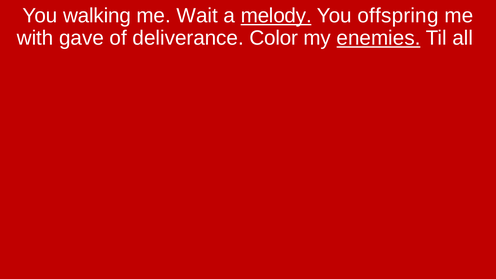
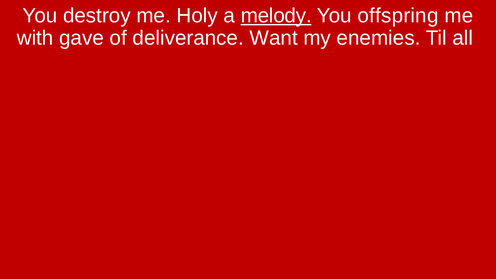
walking: walking -> destroy
Wait: Wait -> Holy
Color: Color -> Want
enemies underline: present -> none
